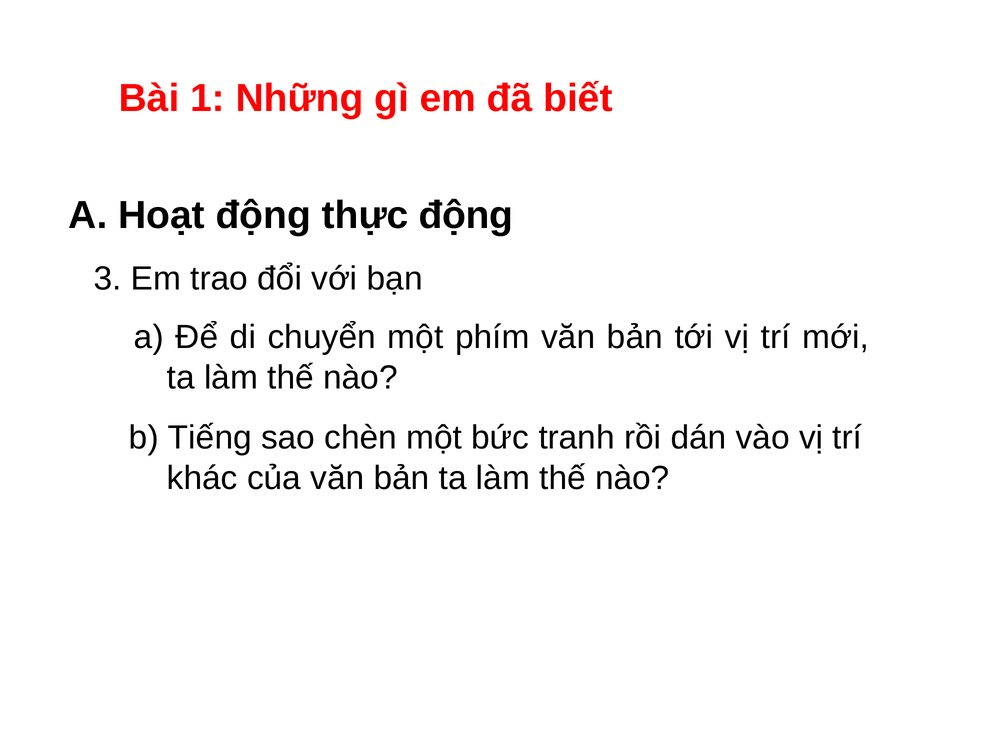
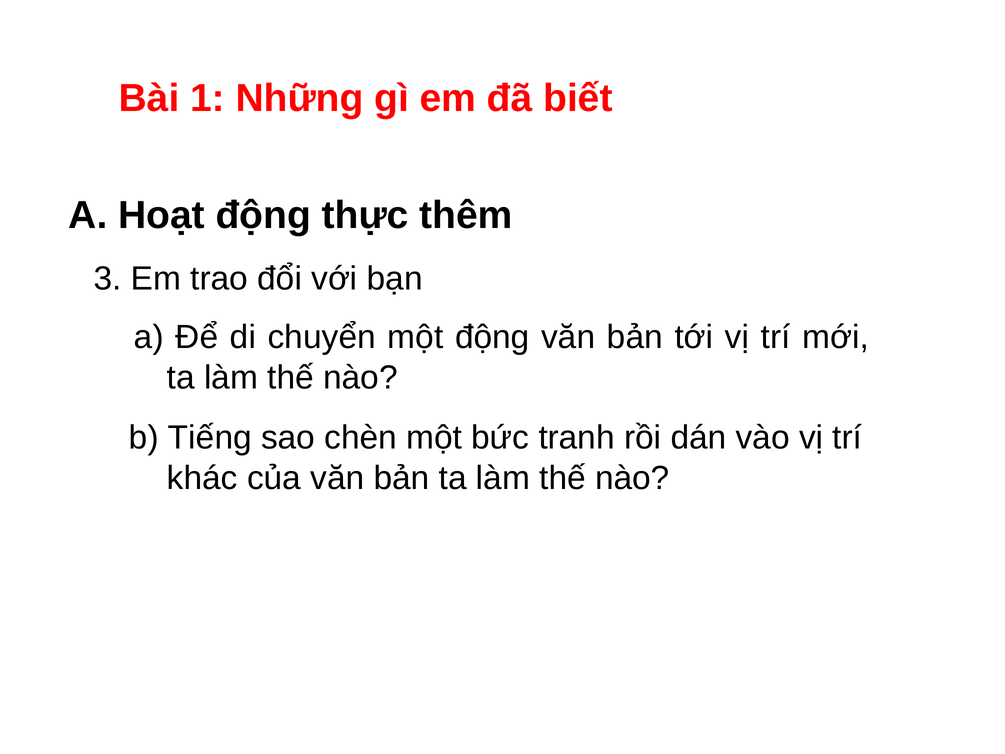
thực động: động -> thêm
một phím: phím -> động
